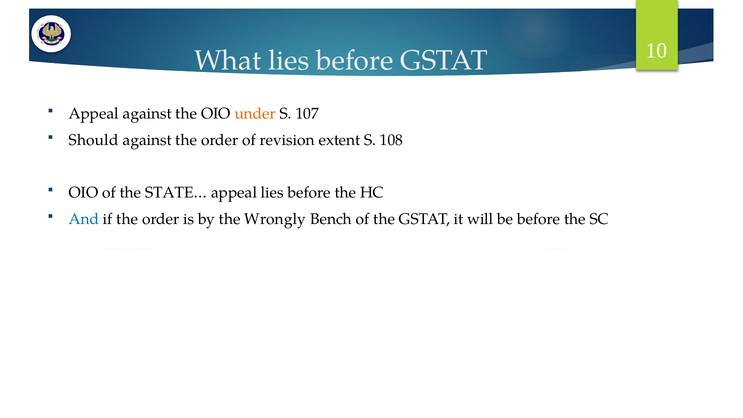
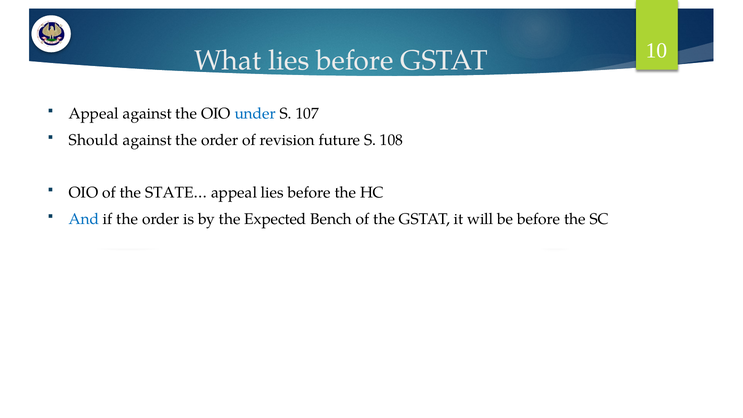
under colour: orange -> blue
extent: extent -> future
Wrongly: Wrongly -> Expected
